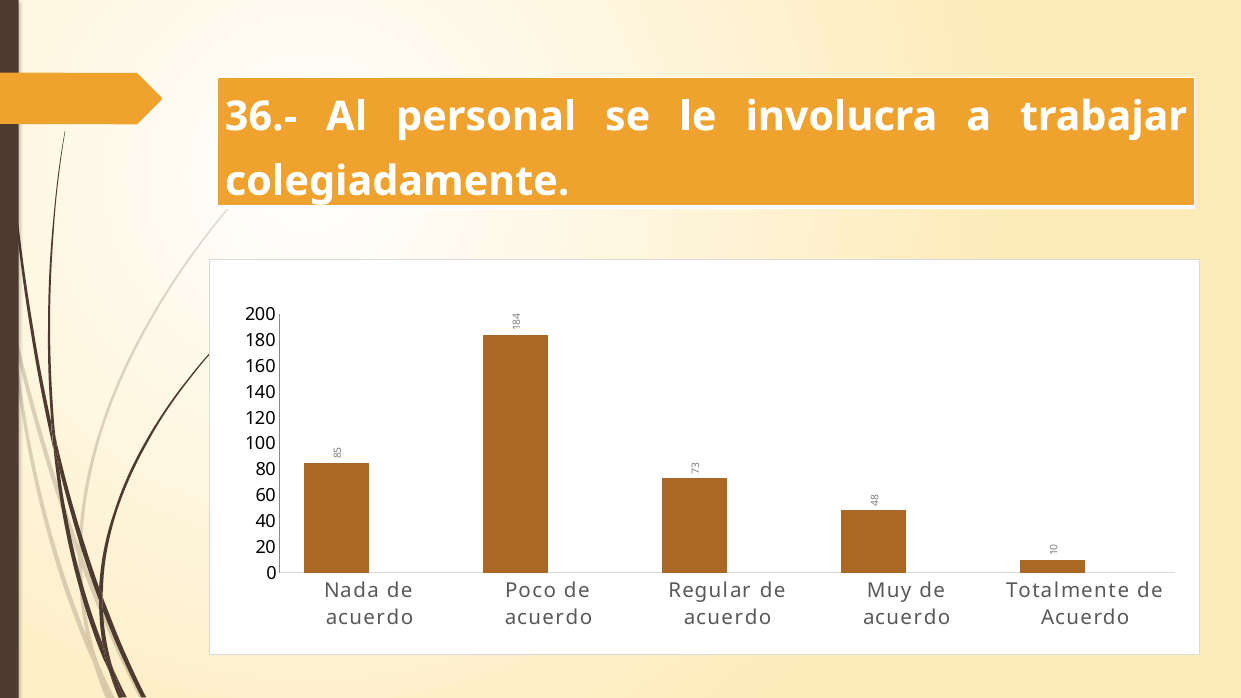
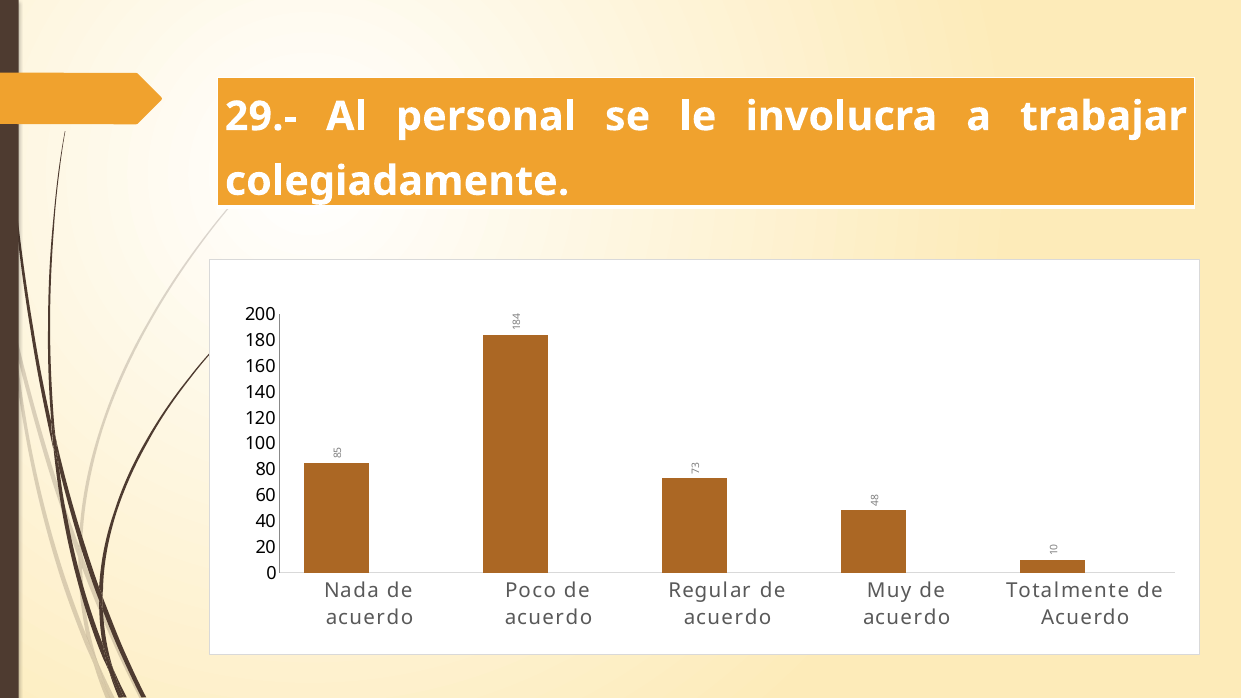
36.-: 36.- -> 29.-
